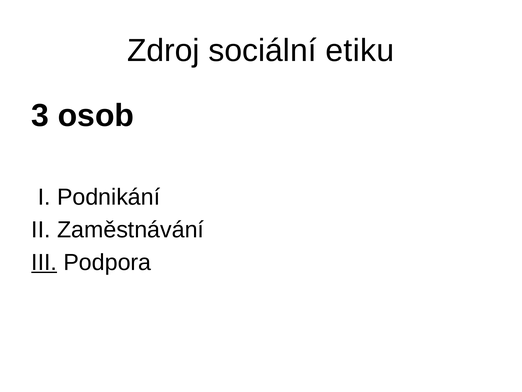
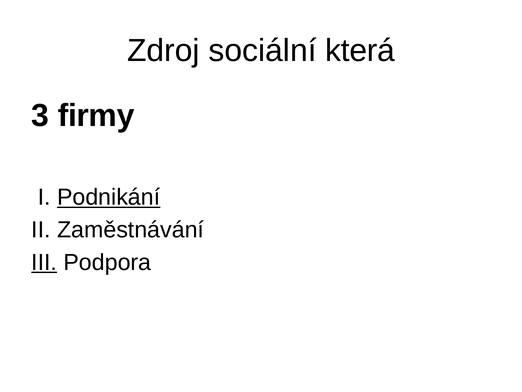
etiku: etiku -> která
osob: osob -> firmy
Podnikání underline: none -> present
